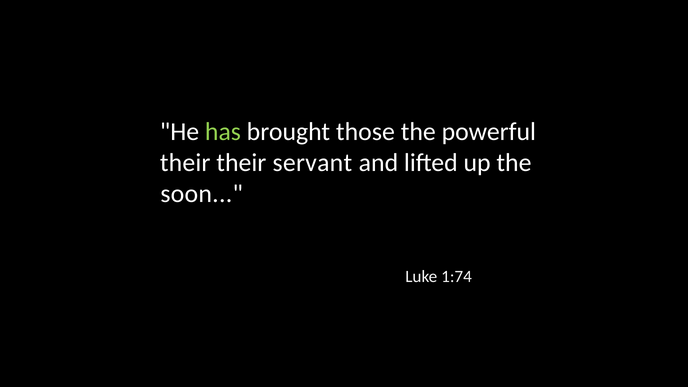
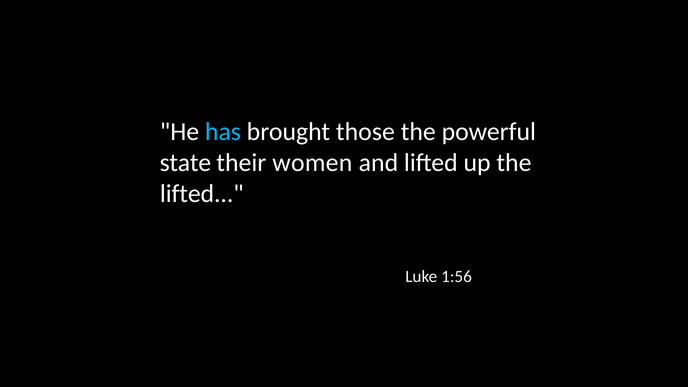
has colour: light green -> light blue
their at (185, 163): their -> state
servant: servant -> women
soon at (202, 194): soon -> lifted
1:74: 1:74 -> 1:56
